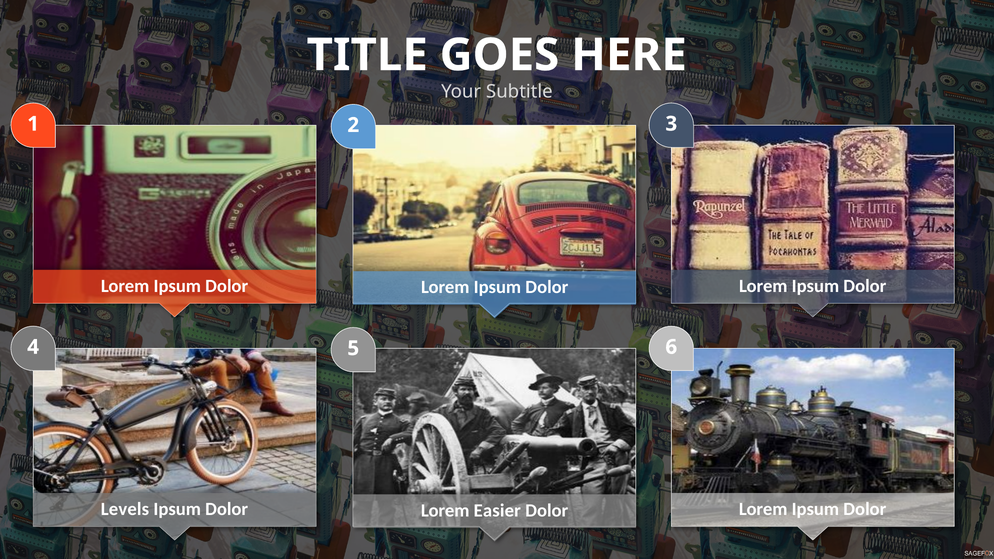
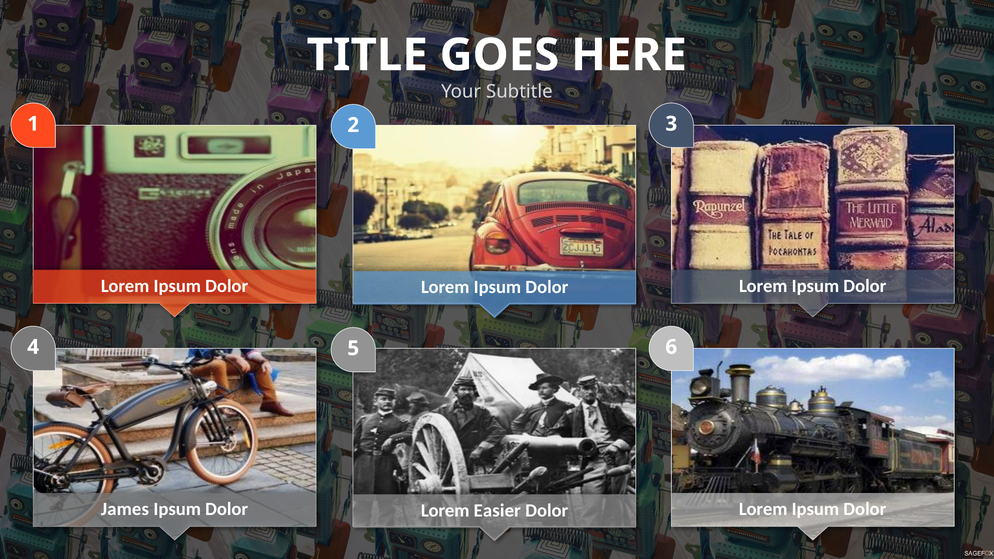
Levels: Levels -> James
